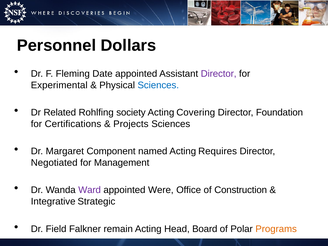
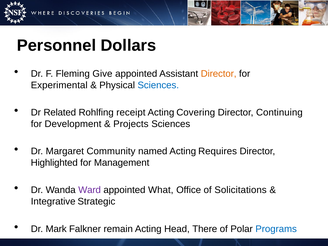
Date: Date -> Give
Director at (219, 74) colour: purple -> orange
society: society -> receipt
Foundation: Foundation -> Continuing
Certifications: Certifications -> Development
Component: Component -> Community
Negotiated: Negotiated -> Highlighted
Were: Were -> What
Construction: Construction -> Solicitations
Field: Field -> Mark
Board: Board -> There
Programs colour: orange -> blue
